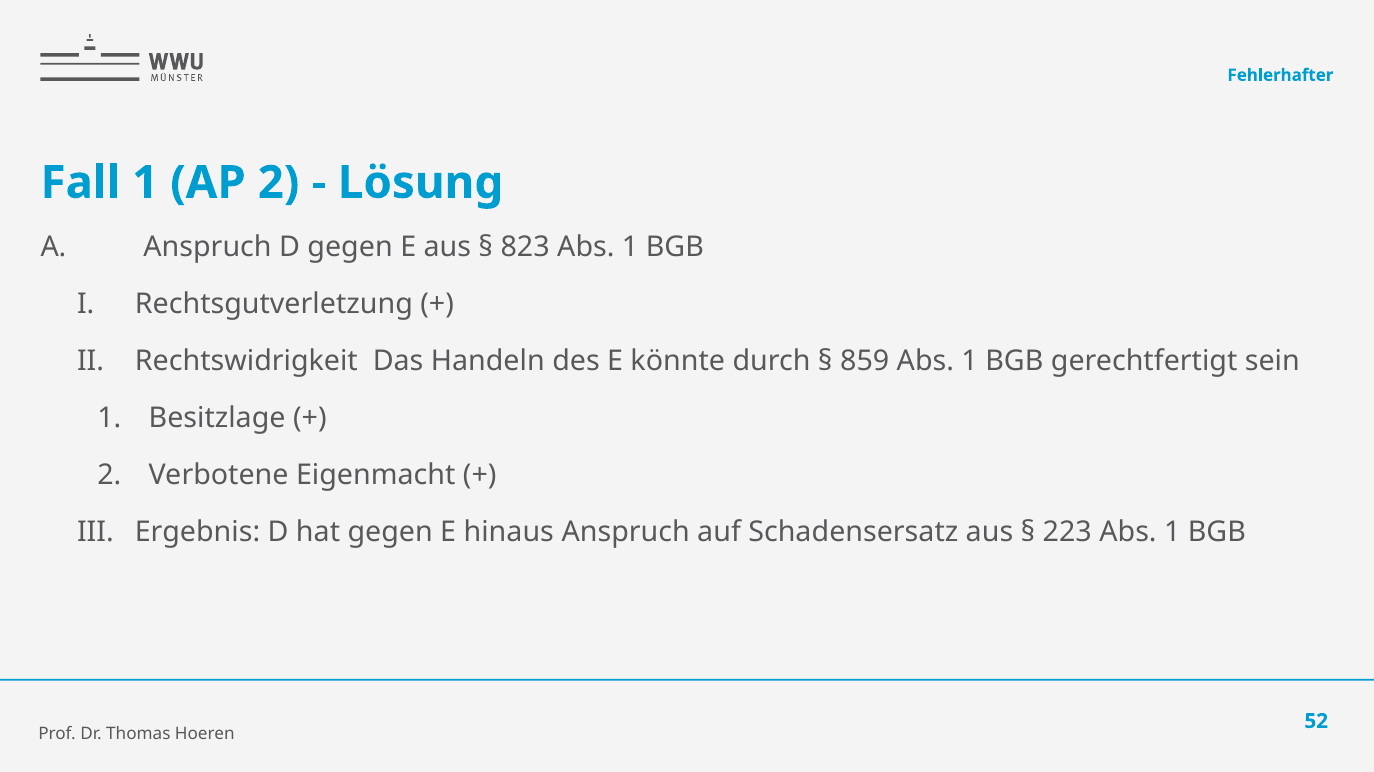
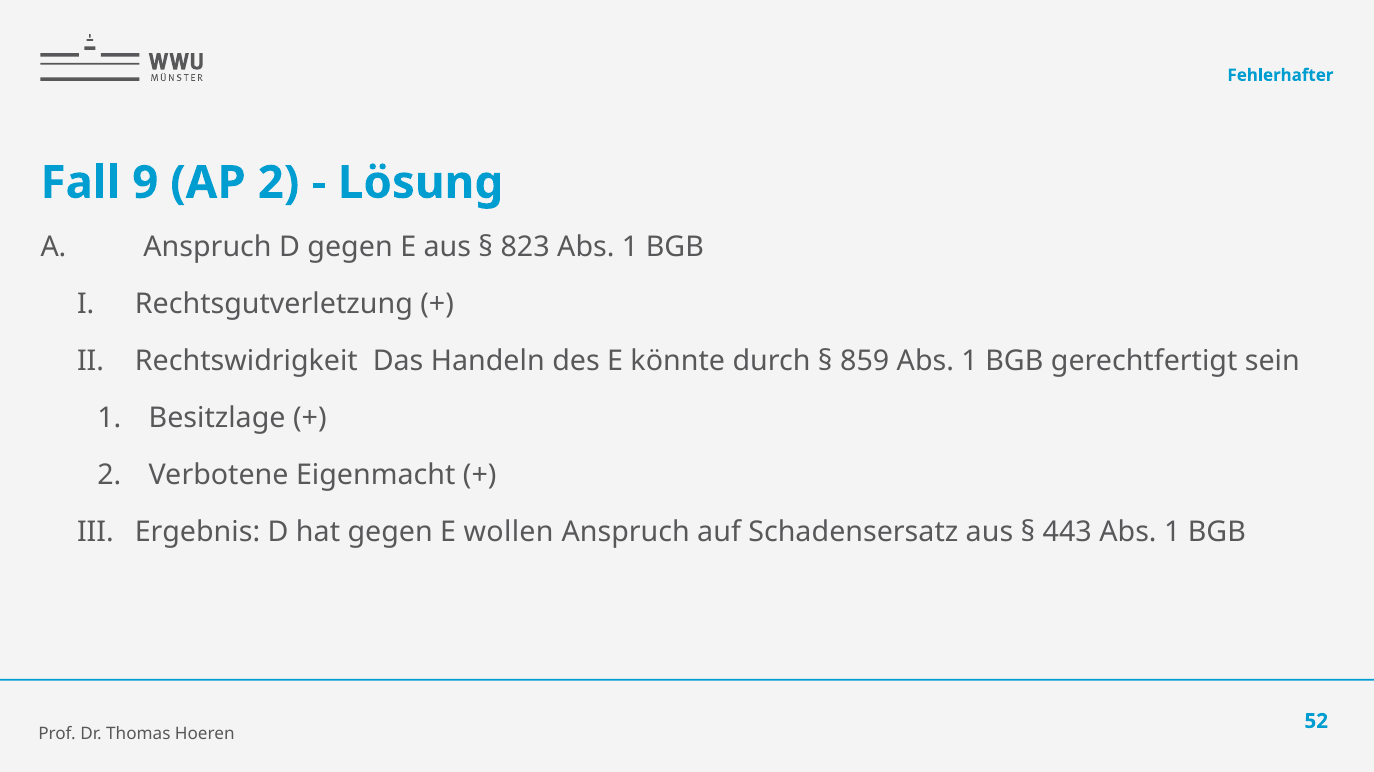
Fall 1: 1 -> 9
hinaus: hinaus -> wollen
223: 223 -> 443
